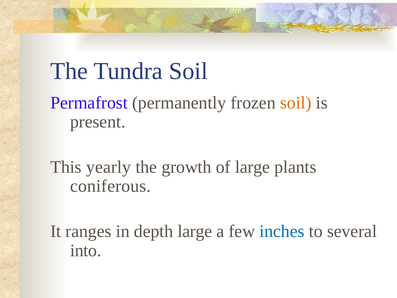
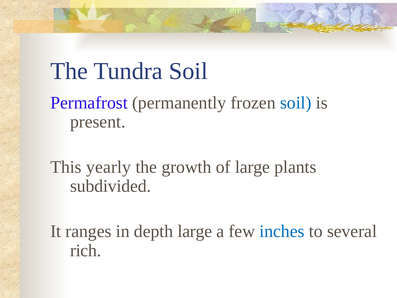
soil at (296, 103) colour: orange -> blue
coniferous: coniferous -> subdivided
into: into -> rich
